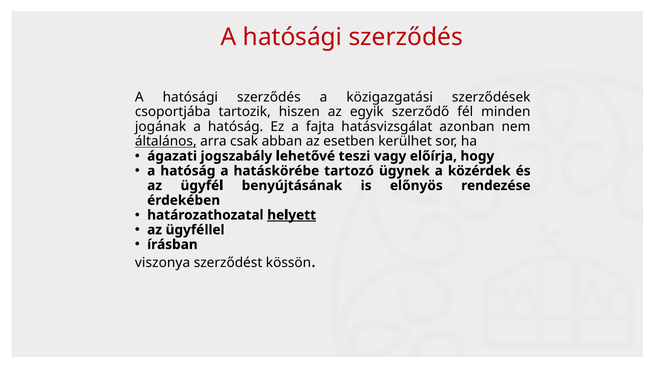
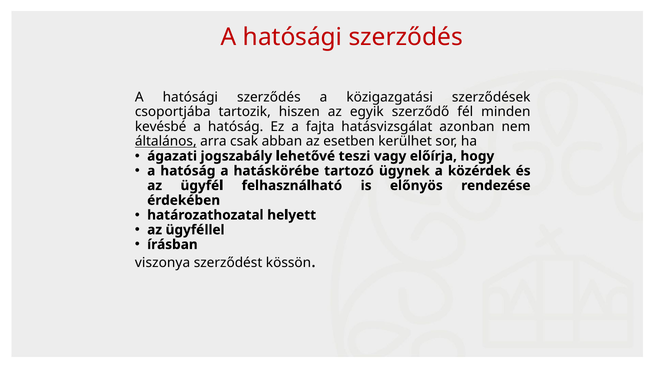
jogának: jogának -> kevésbé
benyújtásának: benyújtásának -> felhasználható
helyett underline: present -> none
